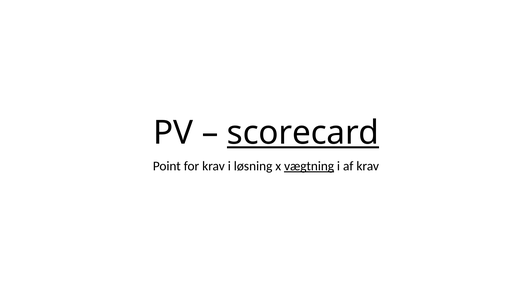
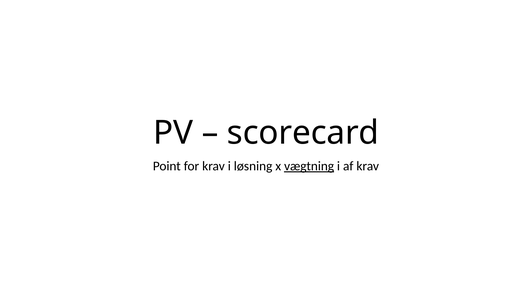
scorecard underline: present -> none
